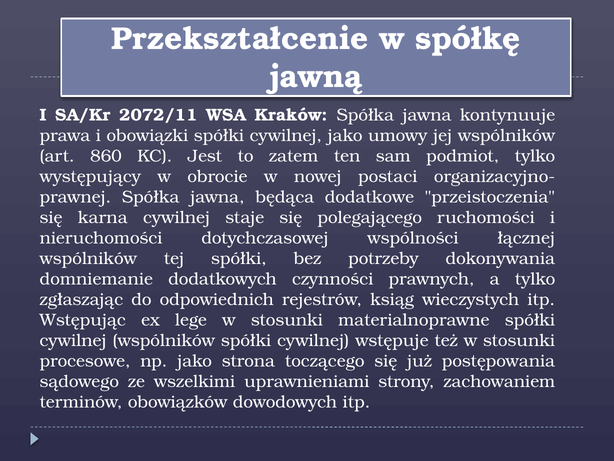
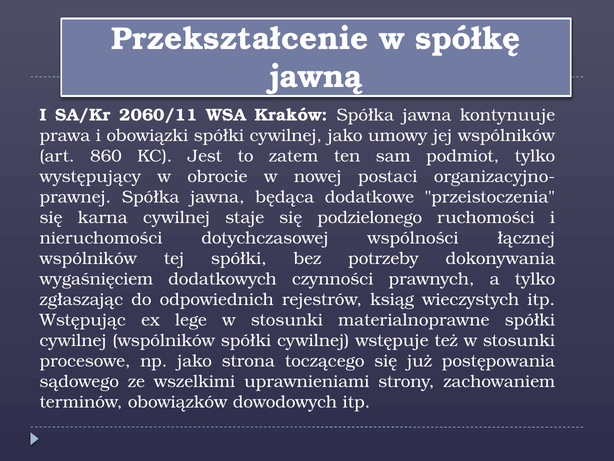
2072/11: 2072/11 -> 2060/11
polegającego: polegającego -> podzielonego
domniemanie: domniemanie -> wygaśnięciem
